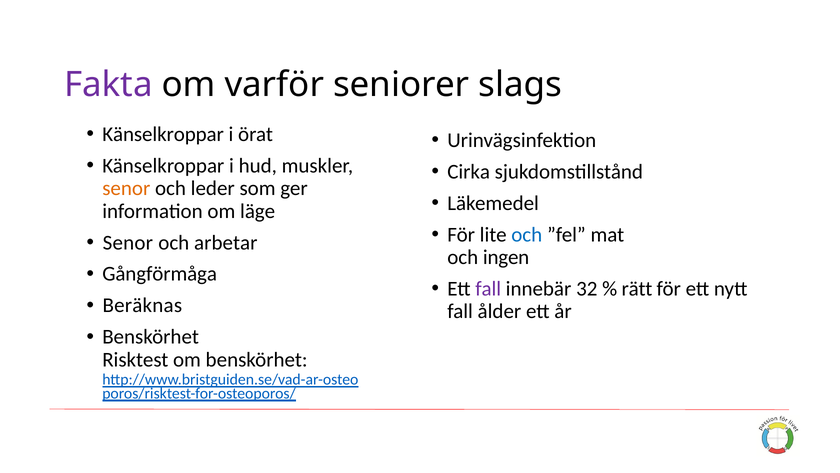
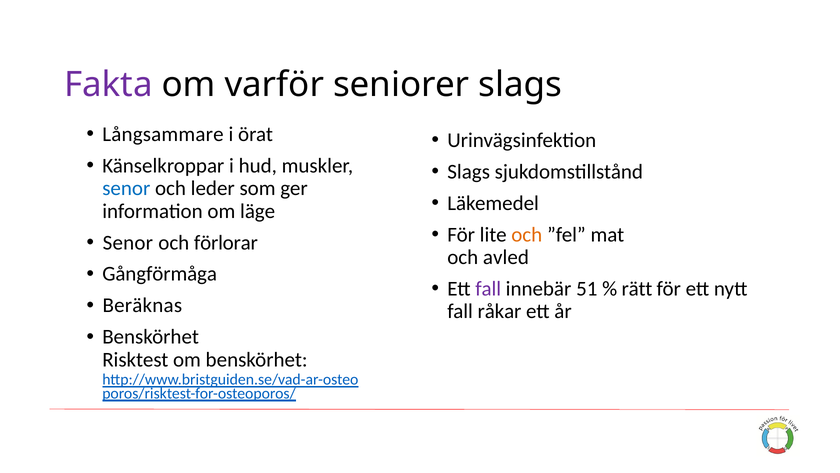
Känselkroppar at (163, 134): Känselkroppar -> Långsammare
Cirka at (469, 172): Cirka -> Slags
senor at (126, 188) colour: orange -> blue
och at (527, 234) colour: blue -> orange
arbetar: arbetar -> förlorar
ingen: ingen -> avled
32: 32 -> 51
ålder: ålder -> råkar
